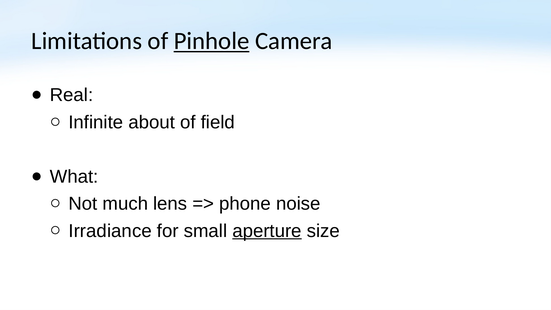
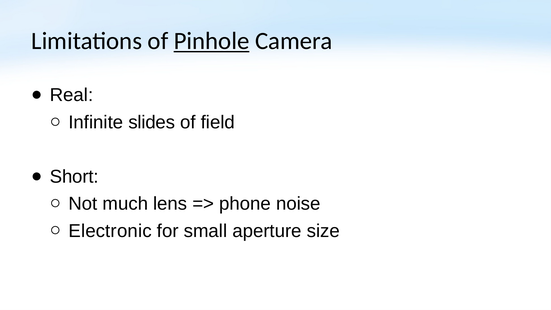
about: about -> slides
What: What -> Short
Irradiance: Irradiance -> Electronic
aperture underline: present -> none
